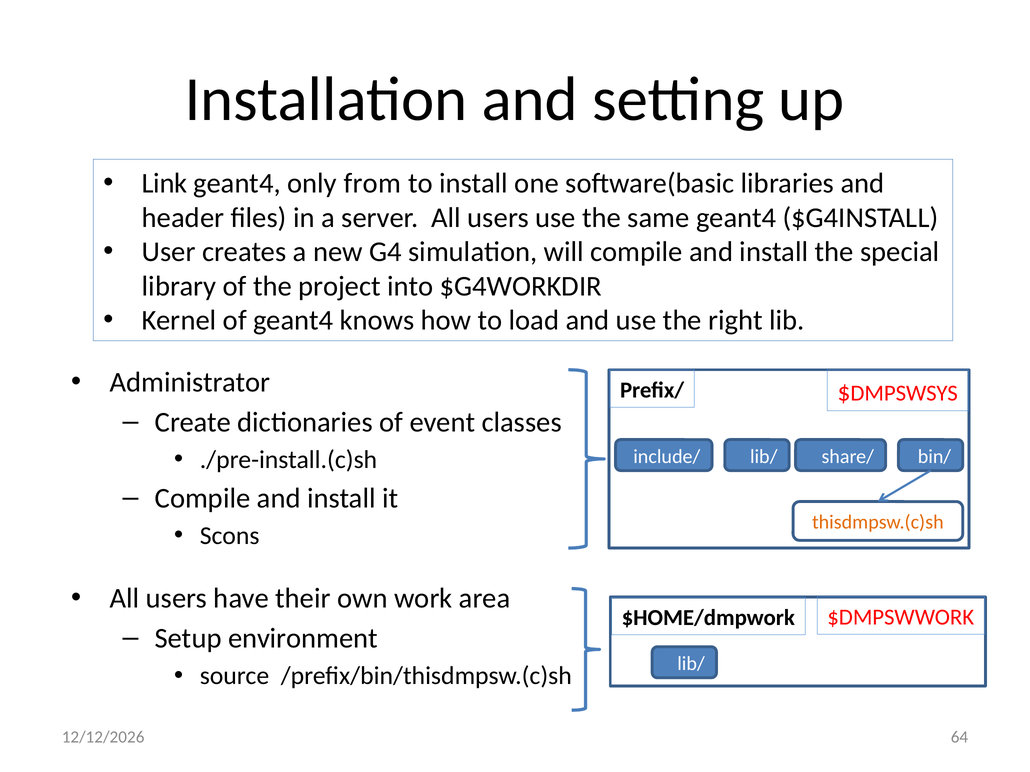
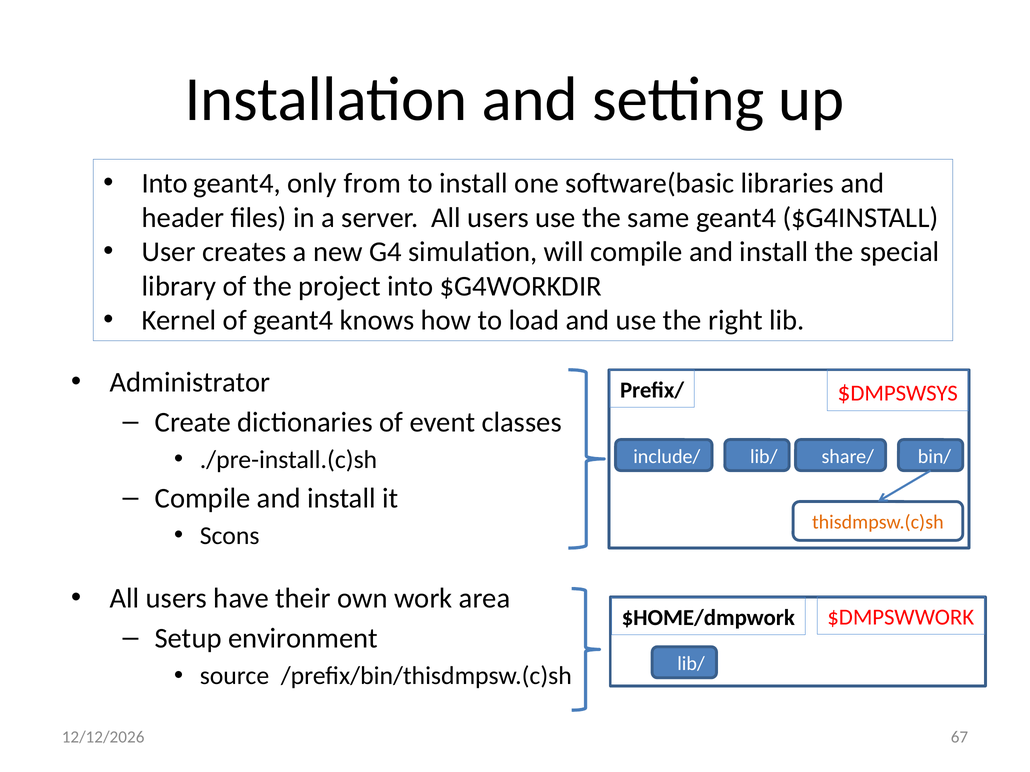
Link at (165, 183): Link -> Into
64: 64 -> 67
